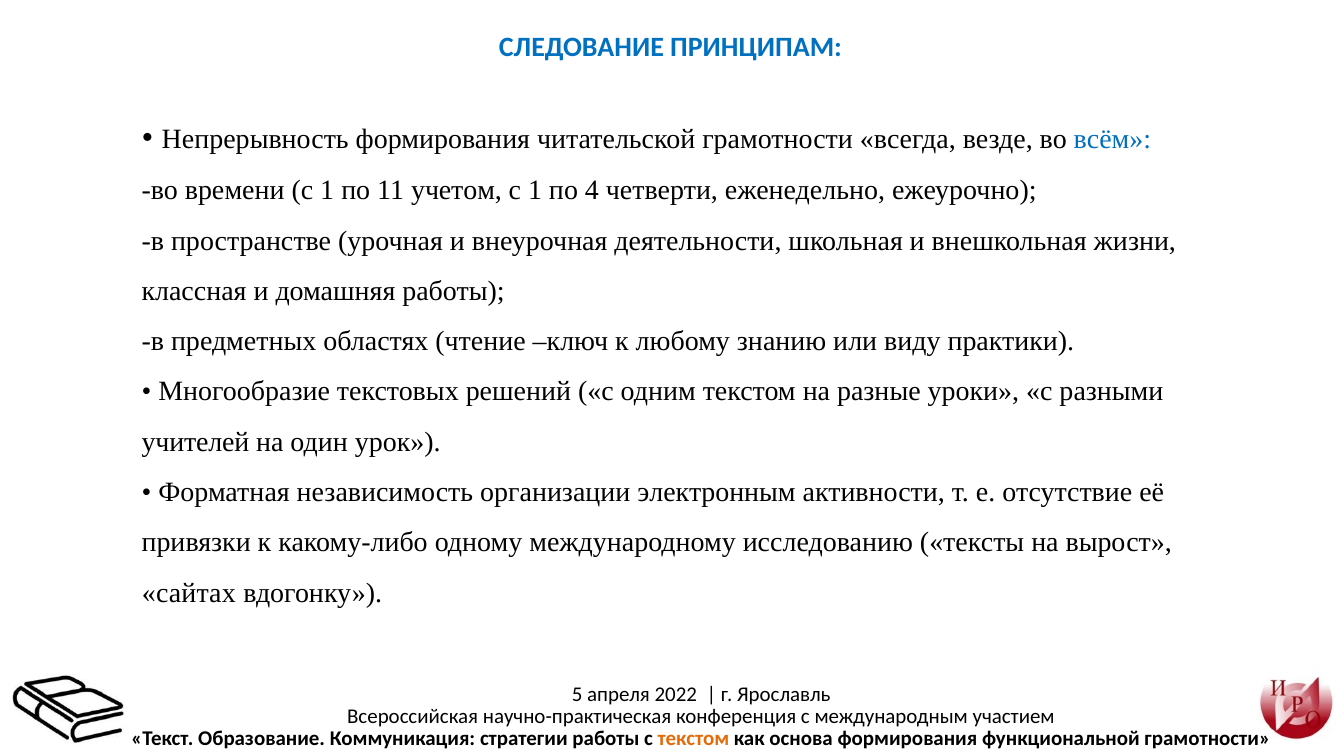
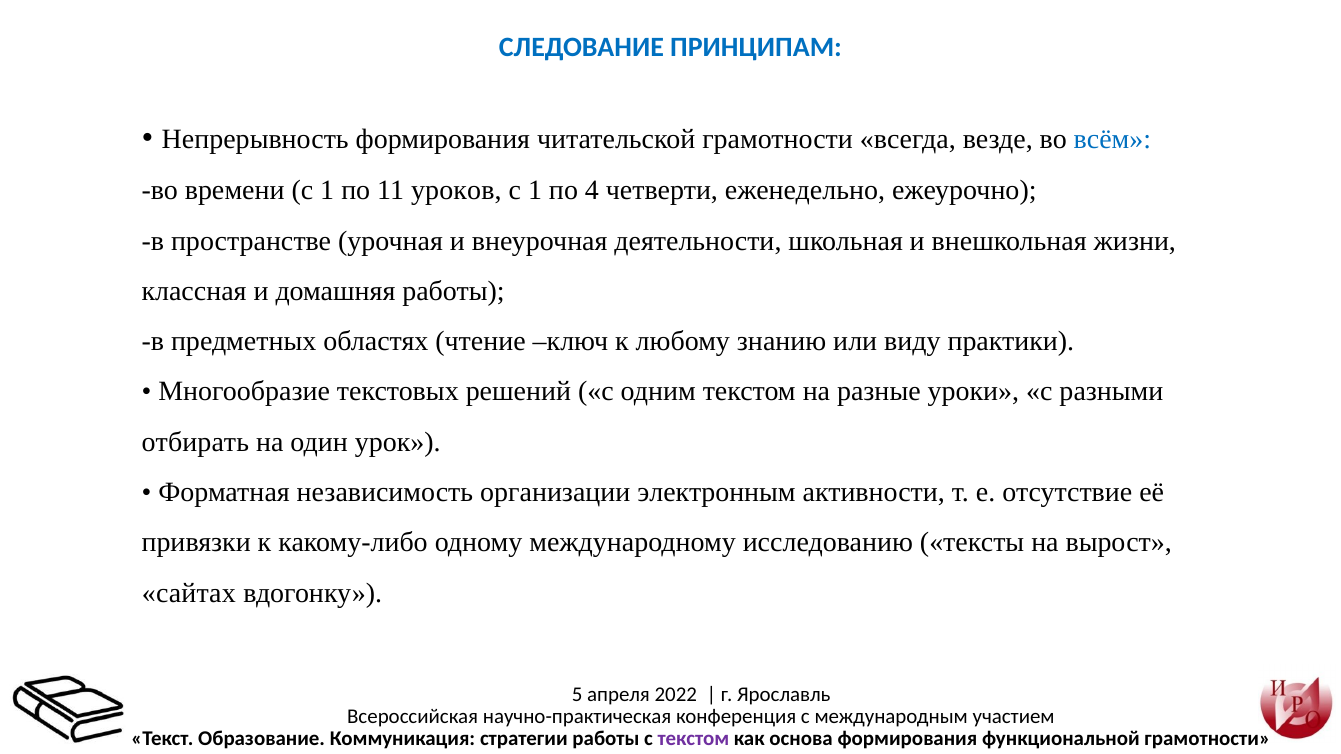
учетом: учетом -> уроков
учителей: учителей -> отбирать
текстом at (693, 739) colour: orange -> purple
